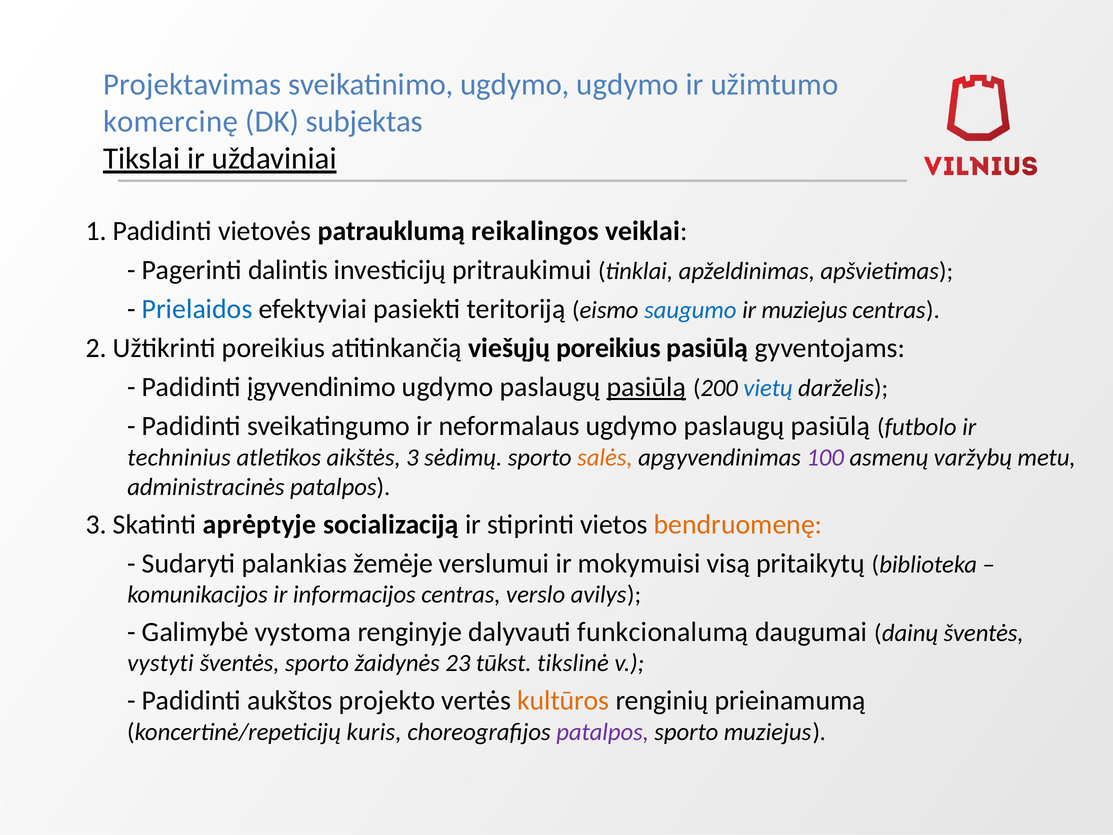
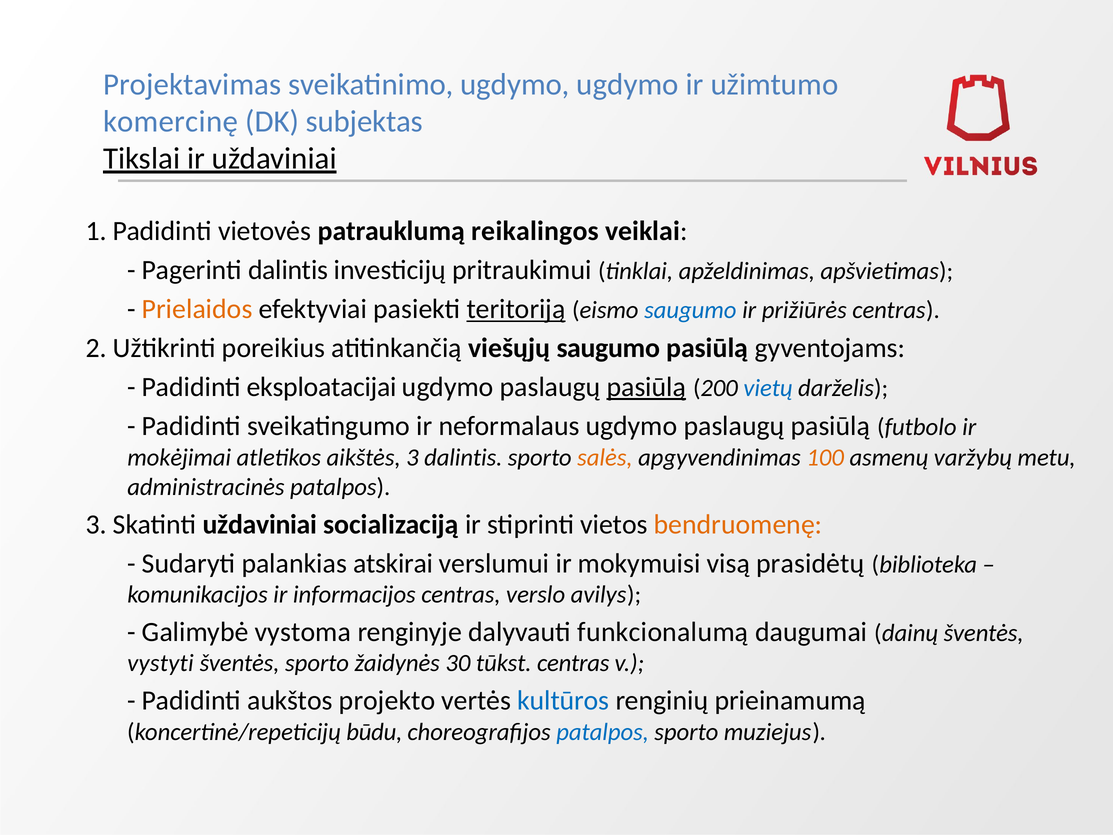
Prielaidos colour: blue -> orange
teritoriją underline: none -> present
ir muziejus: muziejus -> prižiūrės
viešųjų poreikius: poreikius -> saugumo
įgyvendinimo: įgyvendinimo -> eksploatacijai
techninius: techninius -> mokėjimai
3 sėdimų: sėdimų -> dalintis
100 colour: purple -> orange
Skatinti aprėptyje: aprėptyje -> uždaviniai
žemėje: žemėje -> atskirai
pritaikytų: pritaikytų -> prasidėtų
23: 23 -> 30
tūkst tikslinė: tikslinė -> centras
kultūros colour: orange -> blue
kuris: kuris -> būdu
patalpos at (603, 732) colour: purple -> blue
